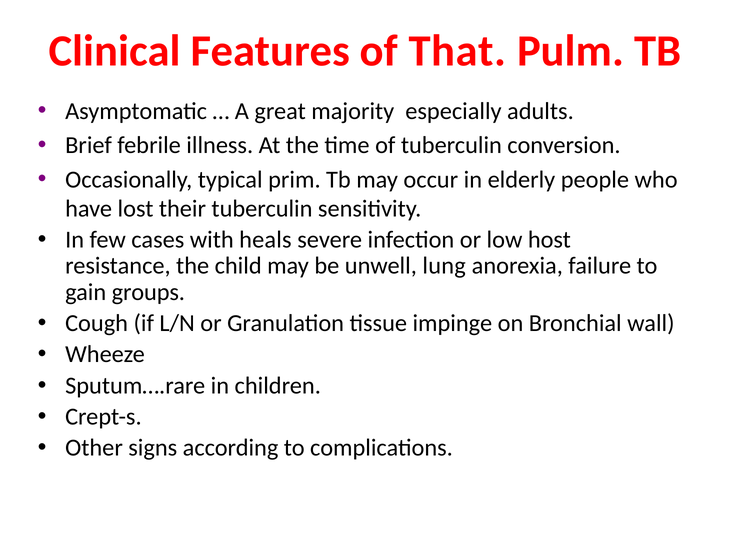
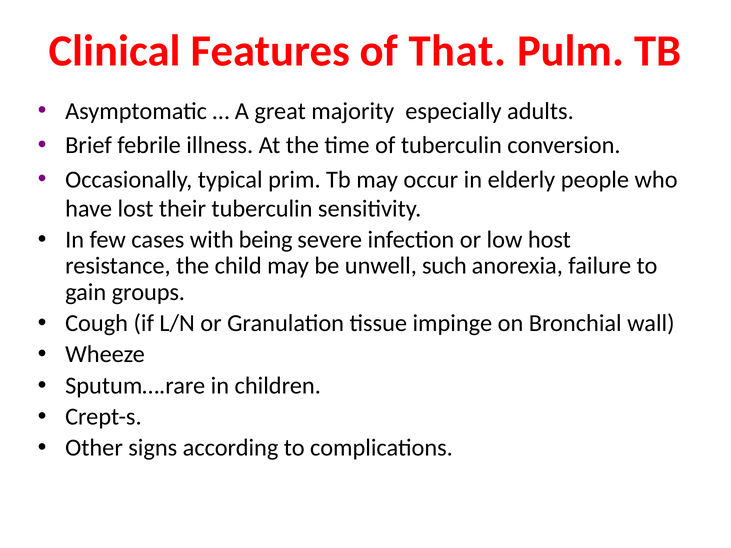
heals: heals -> being
lung: lung -> such
